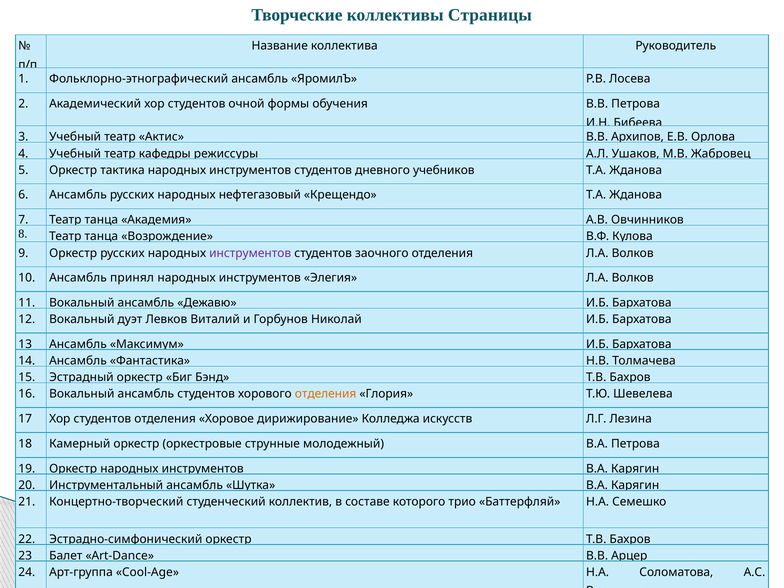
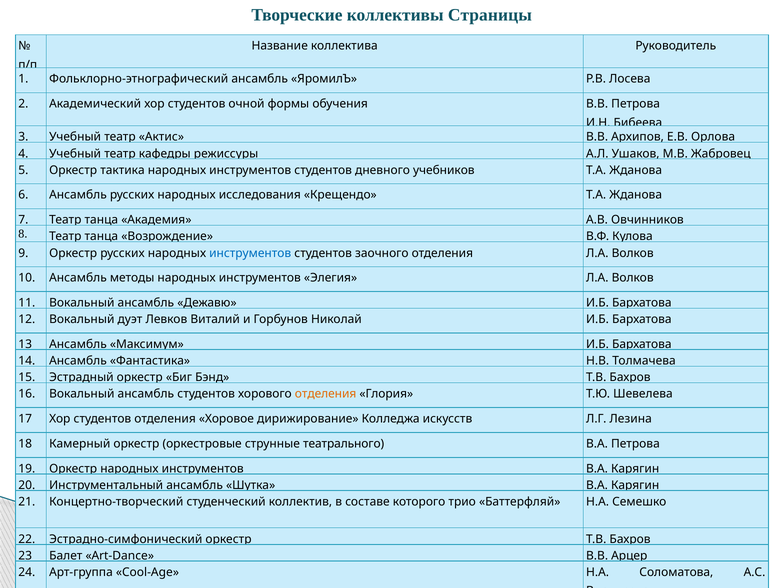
нефтегазовый: нефтегазовый -> исследования
инструментов at (250, 253) colour: purple -> blue
принял: принял -> методы
молодежный: молодежный -> театрального
